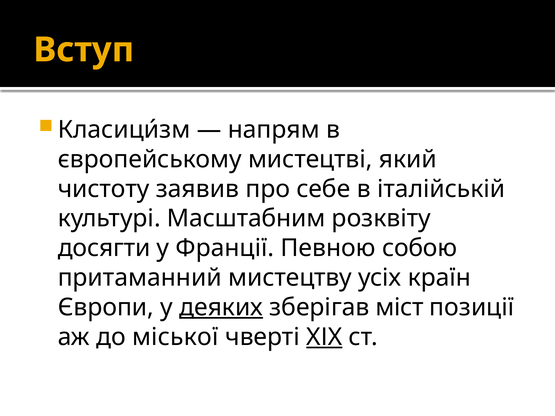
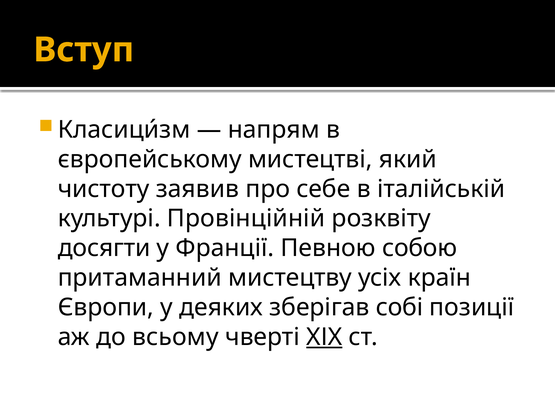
Масштабним: Масштабним -> Провінційній
деяких underline: present -> none
міст: міст -> собі
міської: міської -> всьому
